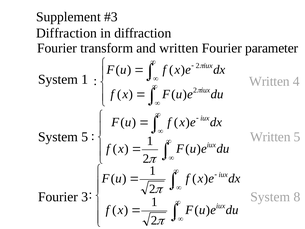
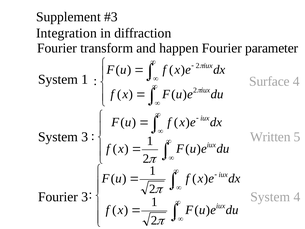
Diffraction at (66, 33): Diffraction -> Integration
and written: written -> happen
Written at (269, 81): Written -> Surface
System 5: 5 -> 3
System 8: 8 -> 4
